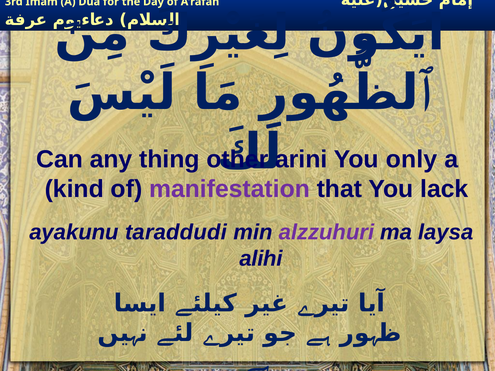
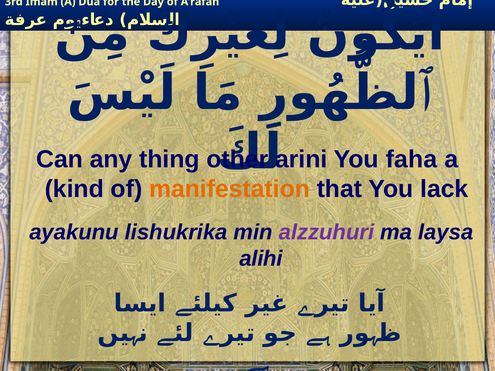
only: only -> faha
manifestation colour: purple -> orange
taraddudi: taraddudi -> lishukrika
